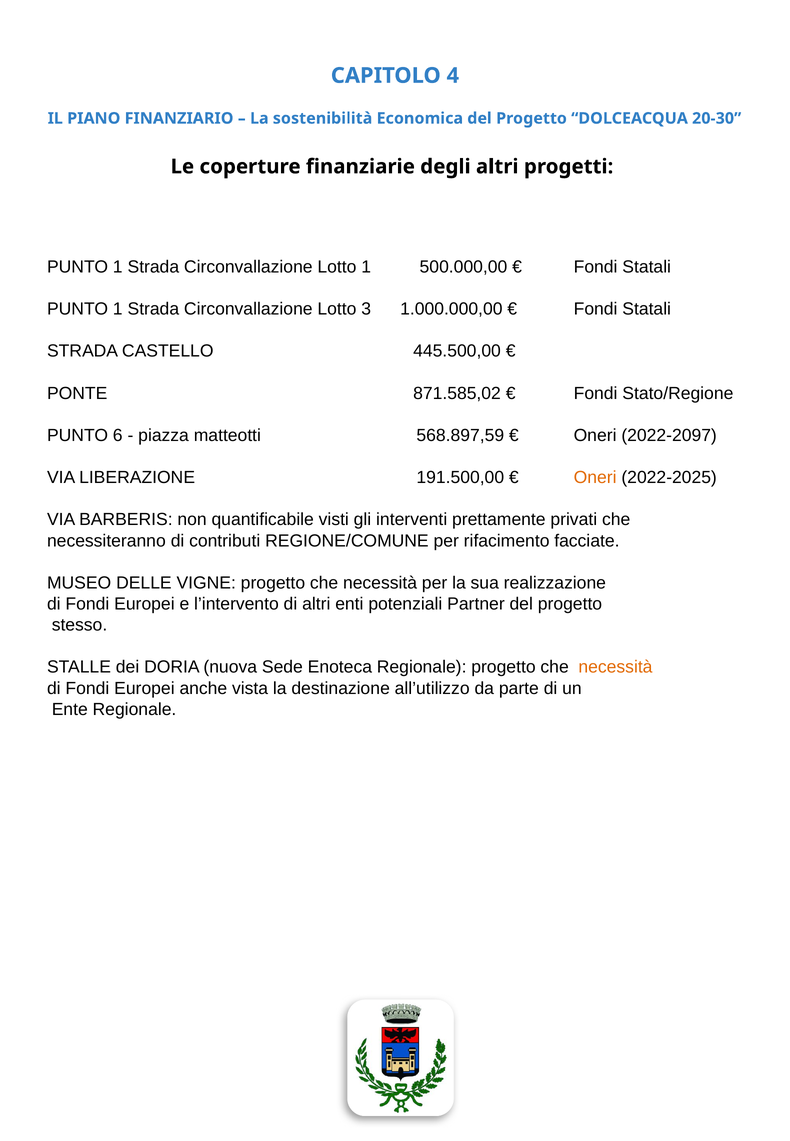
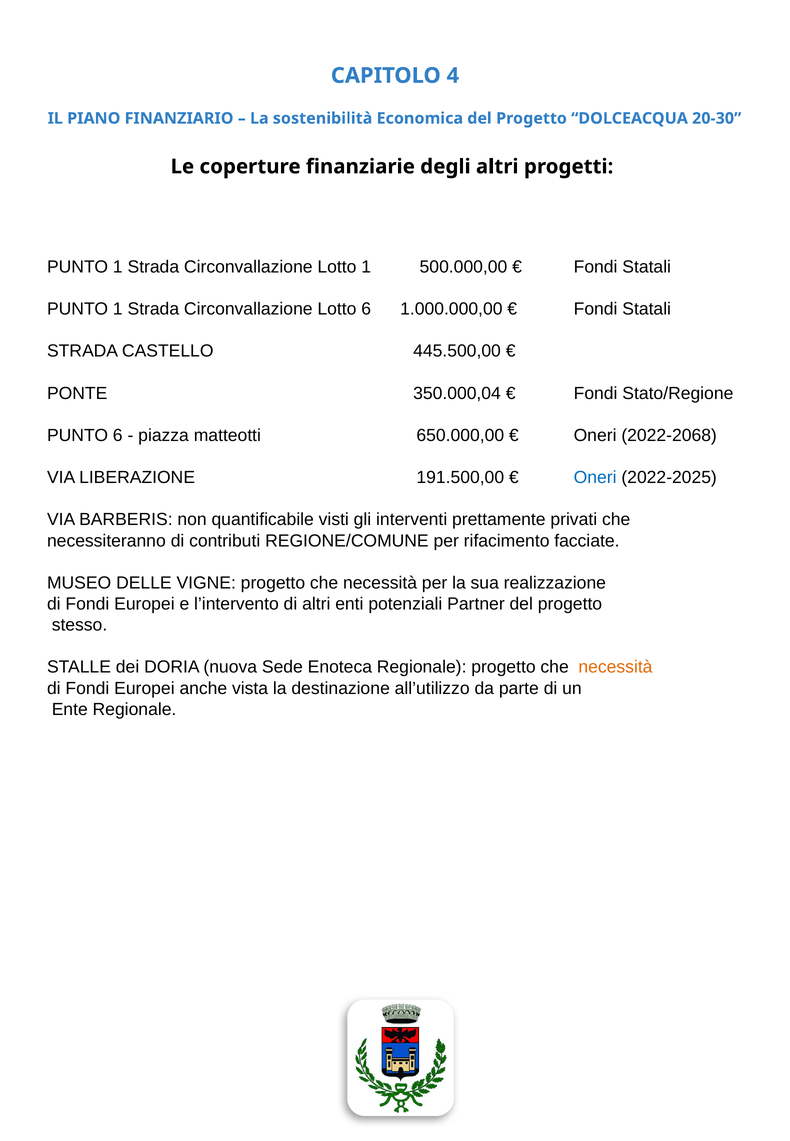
Lotto 3: 3 -> 6
871.585,02: 871.585,02 -> 350.000,04
568.897,59: 568.897,59 -> 650.000,00
2022-2097: 2022-2097 -> 2022-2068
Oneri at (595, 478) colour: orange -> blue
